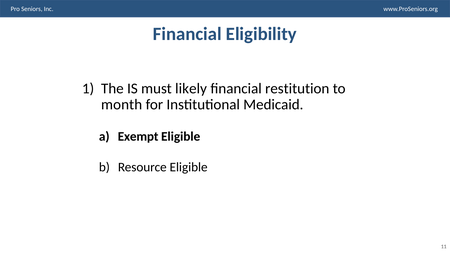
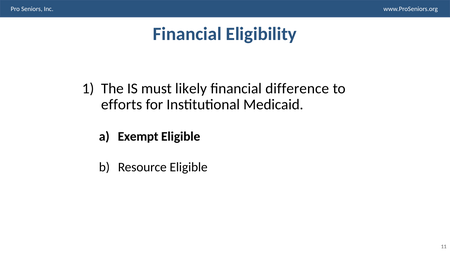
restitution: restitution -> difference
month: month -> efforts
